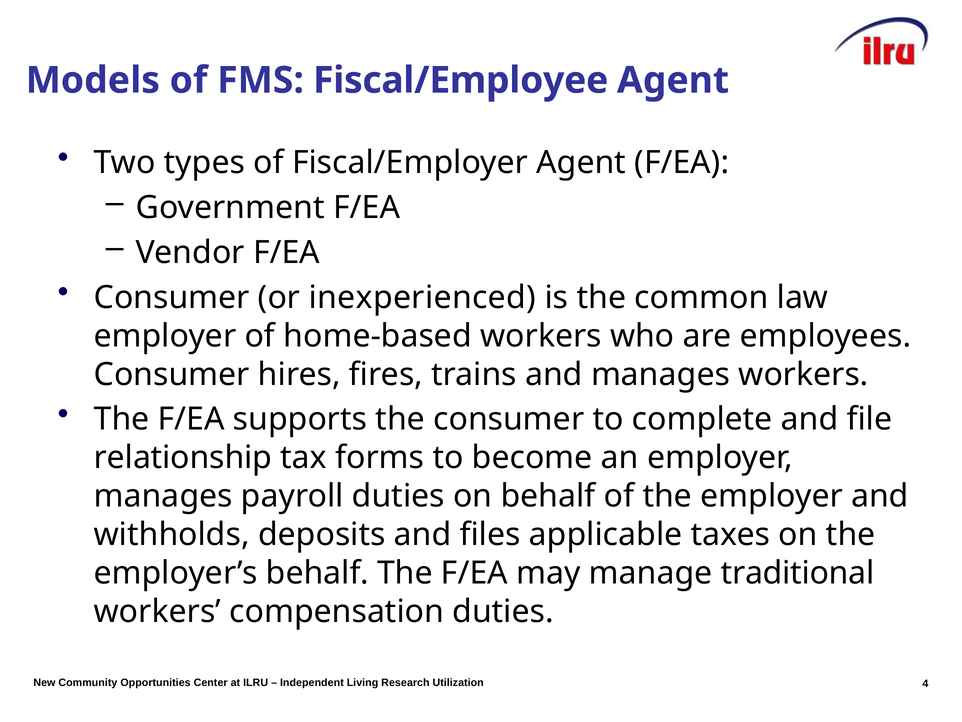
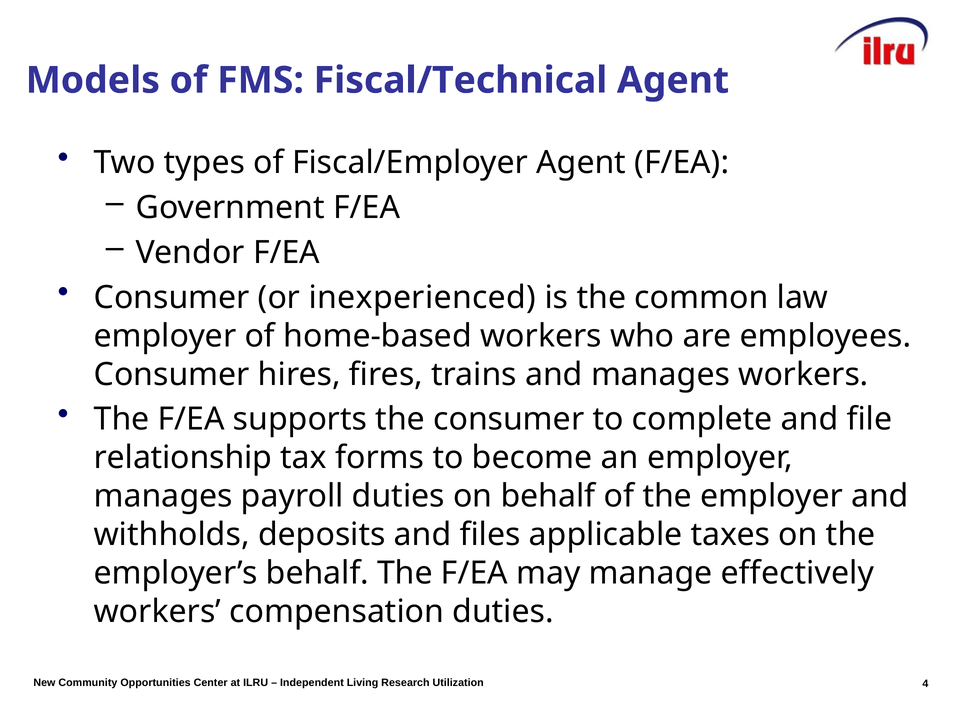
Fiscal/Employee: Fiscal/Employee -> Fiscal/Technical
traditional: traditional -> effectively
